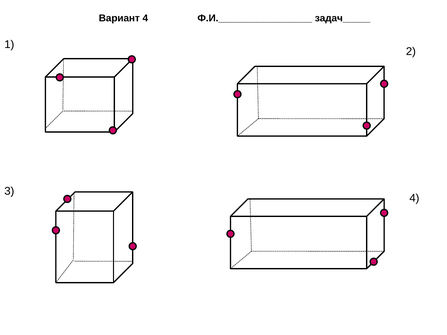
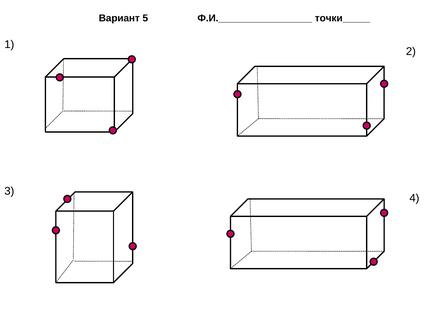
Вариант 4: 4 -> 5
задач_____: задач_____ -> точки_____
